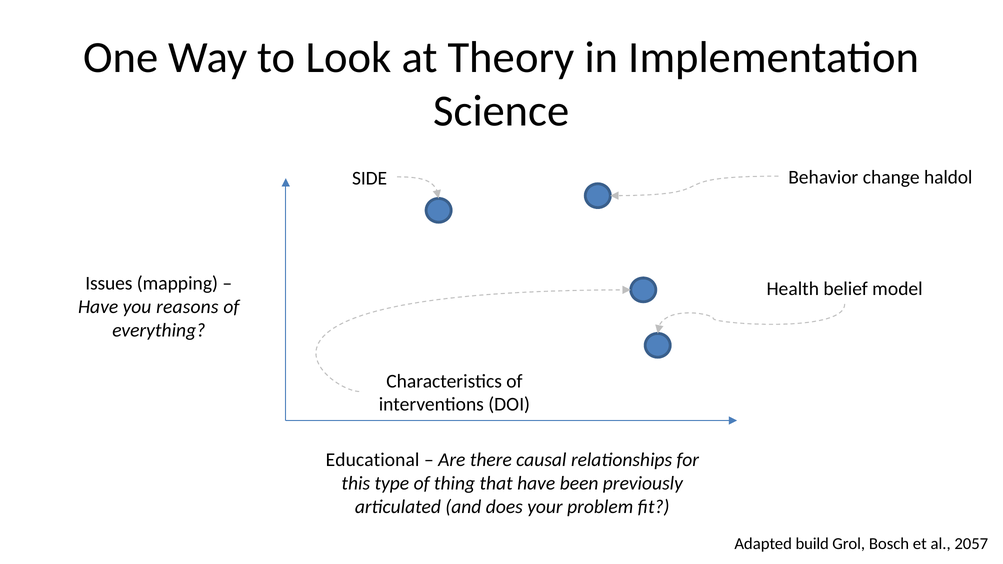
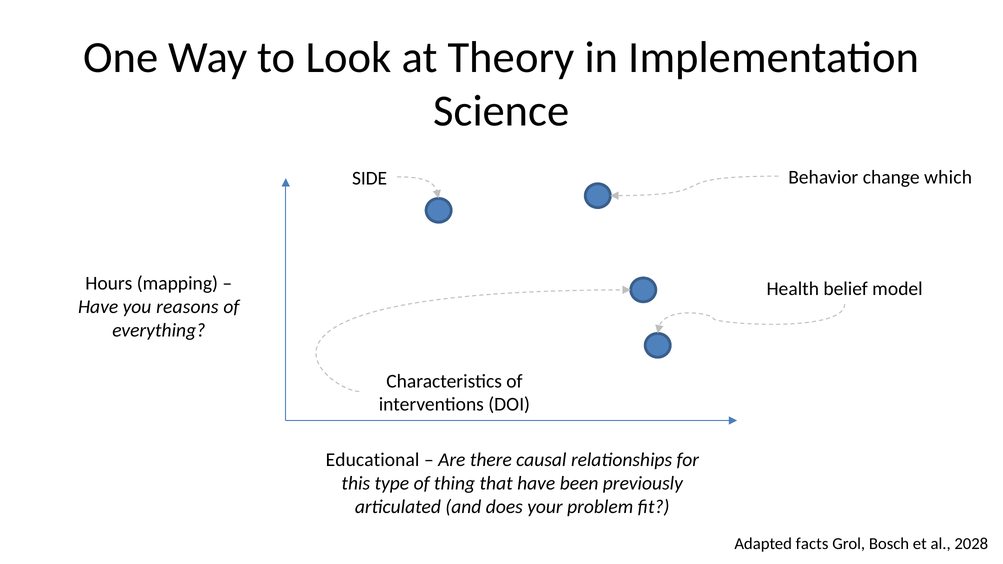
haldol: haldol -> which
Issues: Issues -> Hours
build: build -> facts
2057: 2057 -> 2028
